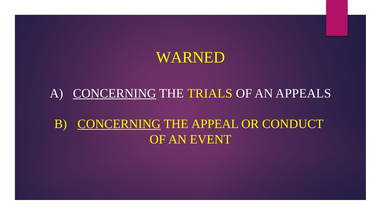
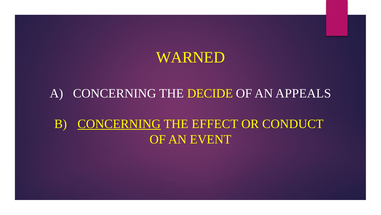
CONCERNING at (115, 93) underline: present -> none
TRIALS: TRIALS -> DECIDE
APPEAL: APPEAL -> EFFECT
